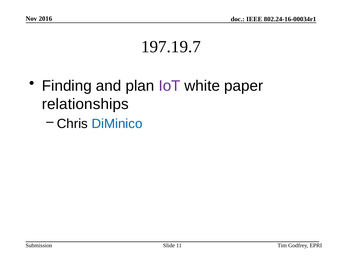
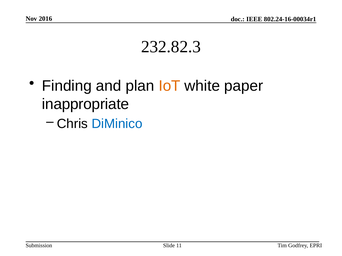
197.19.7: 197.19.7 -> 232.82.3
IoT colour: purple -> orange
relationships: relationships -> inappropriate
